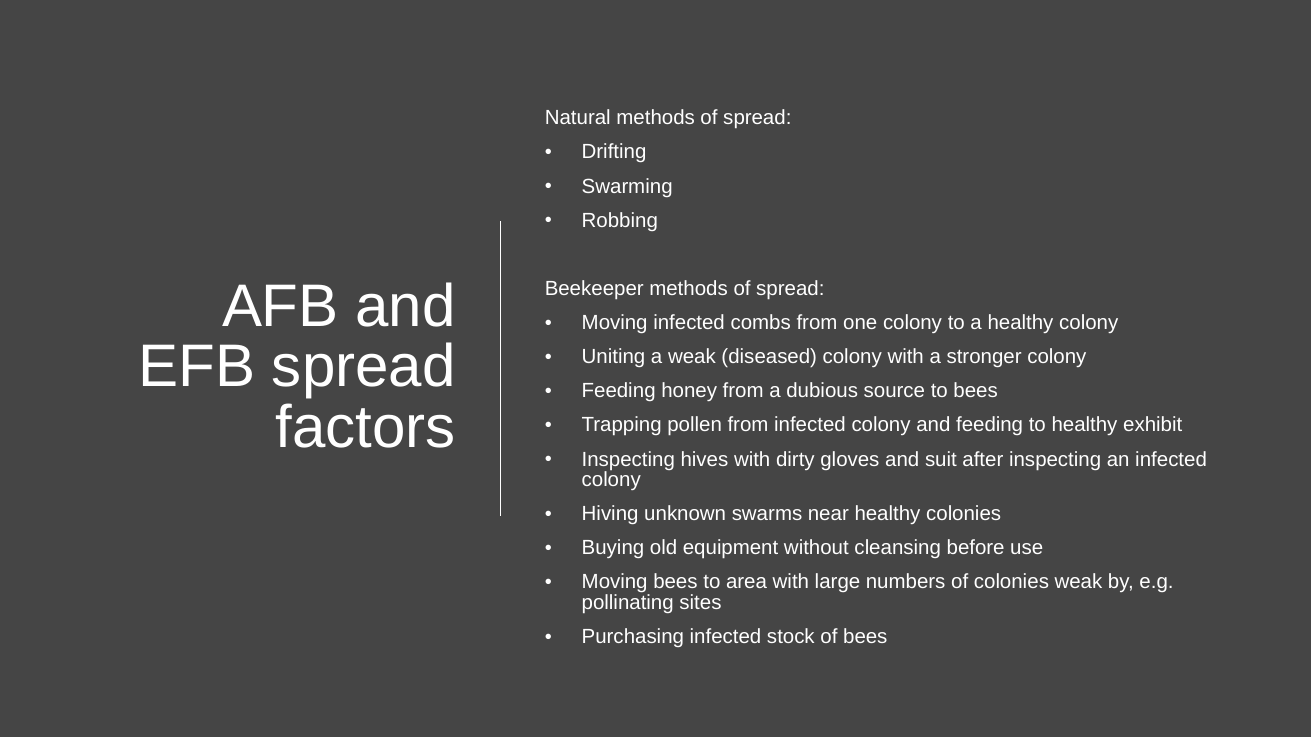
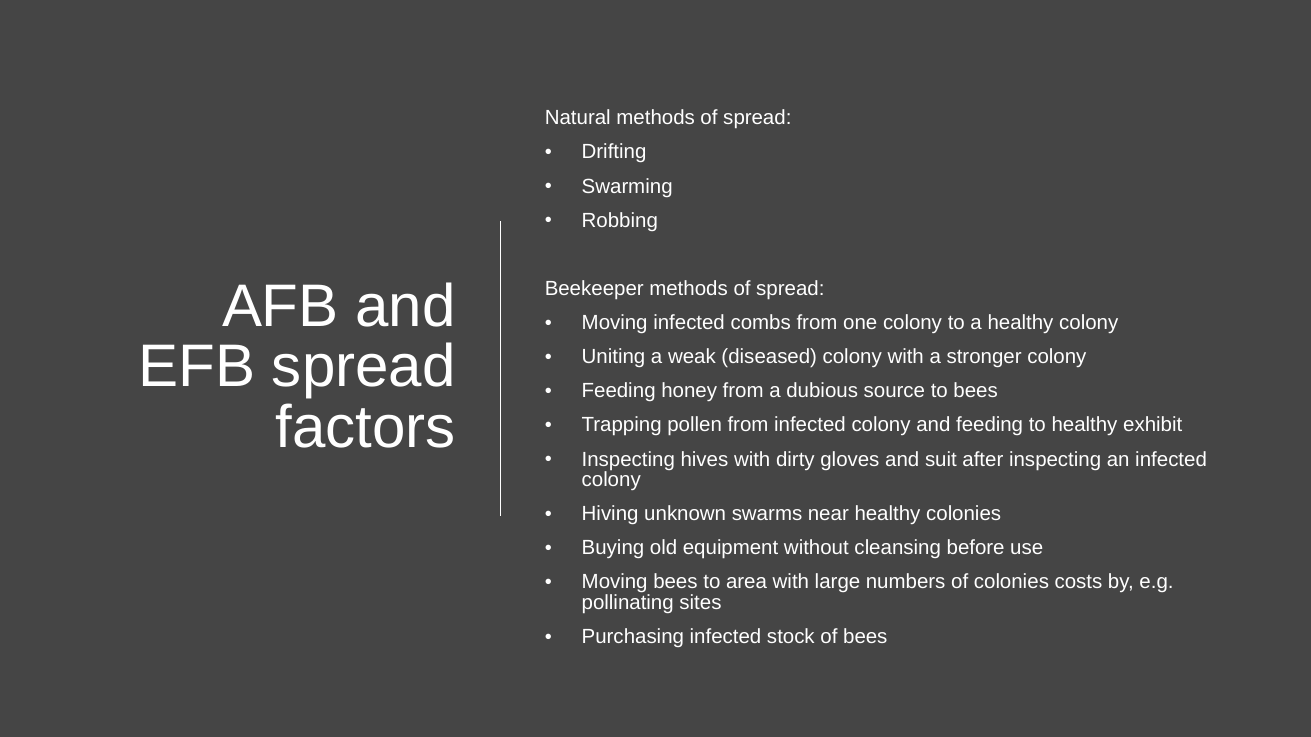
colonies weak: weak -> costs
